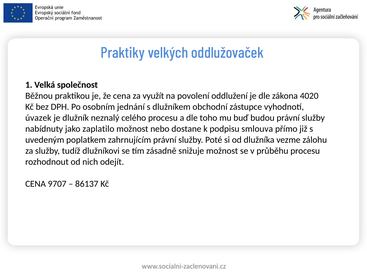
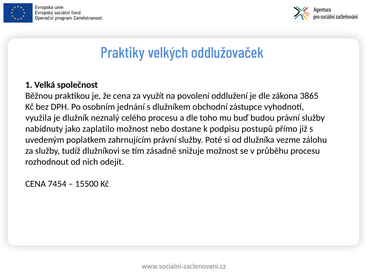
4020: 4020 -> 3865
úvazek: úvazek -> využila
smlouva: smlouva -> postupů
9707: 9707 -> 7454
86137: 86137 -> 15500
